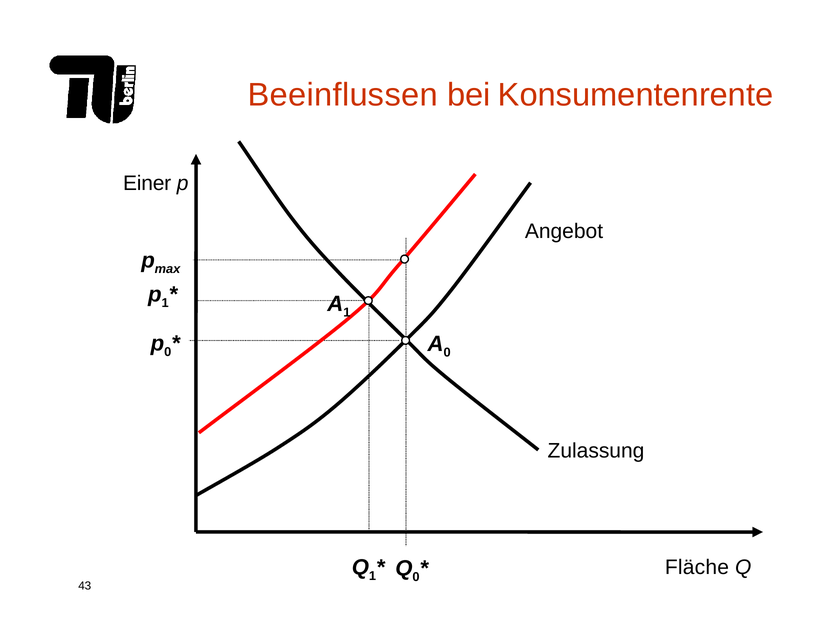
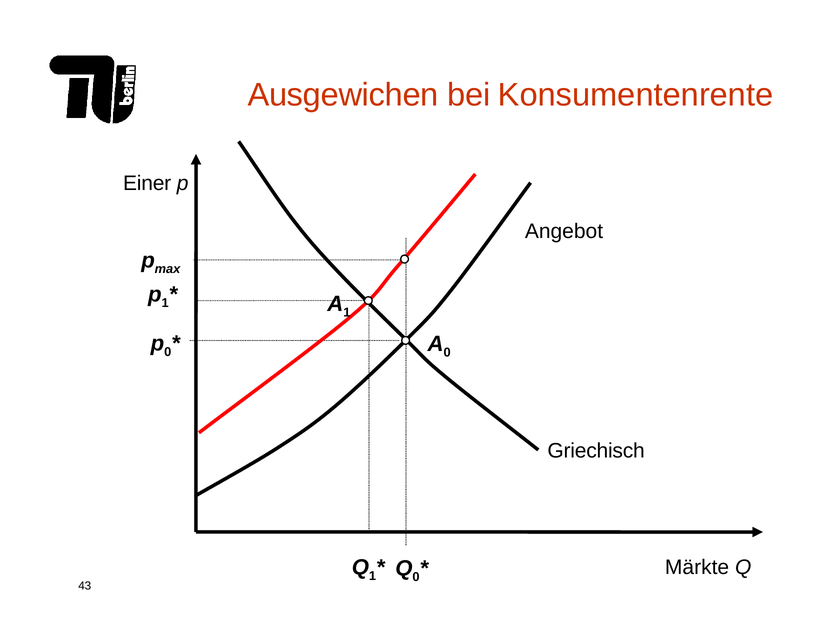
Beeinflussen: Beeinflussen -> Ausgewichen
Zulassung: Zulassung -> Griechisch
Fläche: Fläche -> Märkte
